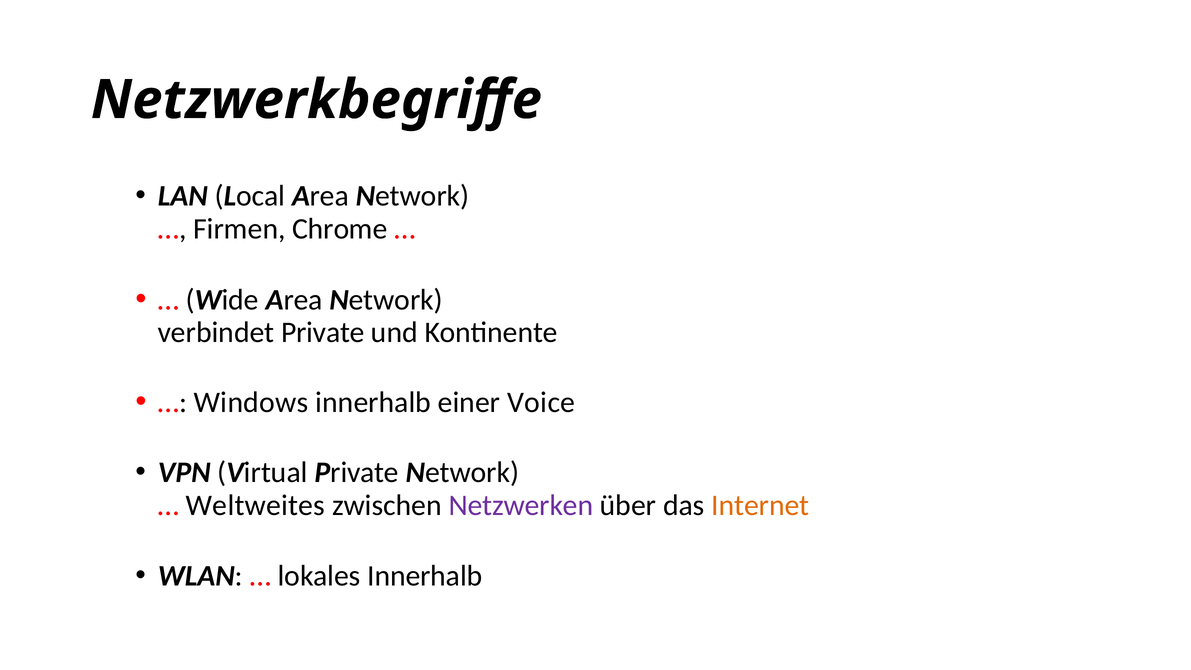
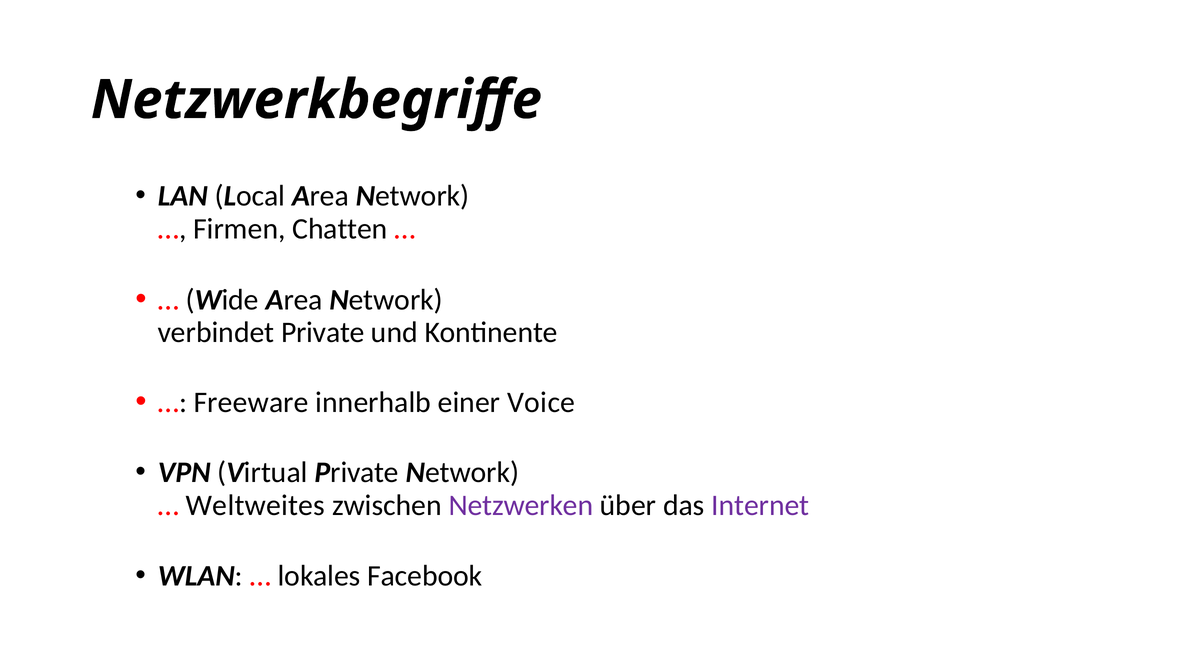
Chrome: Chrome -> Chatten
Windows: Windows -> Freeware
Internet colour: orange -> purple
lokales Innerhalb: Innerhalb -> Facebook
